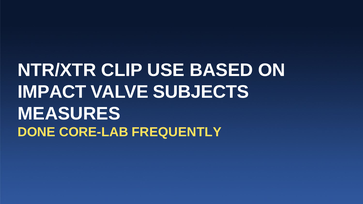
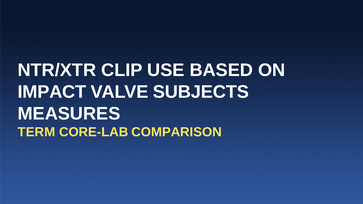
DONE: DONE -> TERM
FREQUENTLY: FREQUENTLY -> COMPARISON
